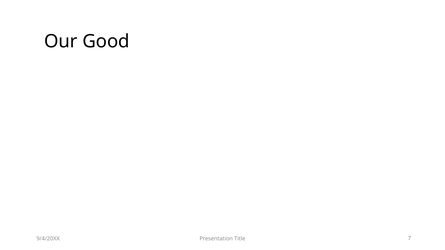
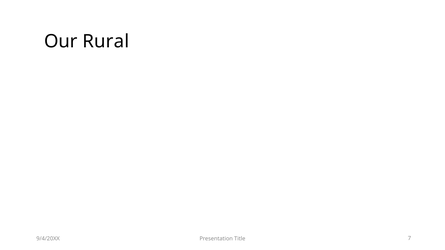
Good: Good -> Rural
